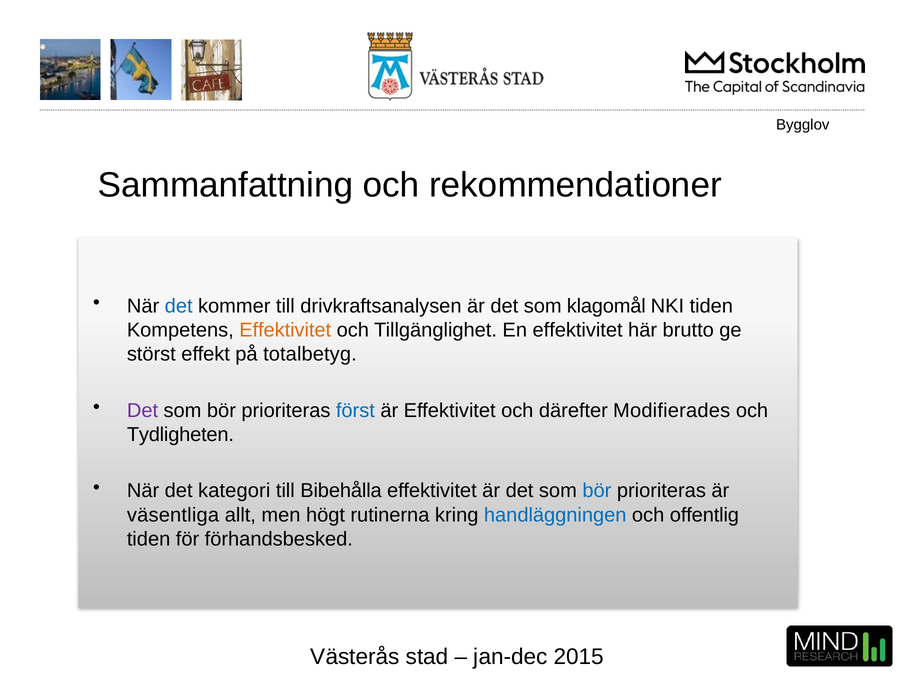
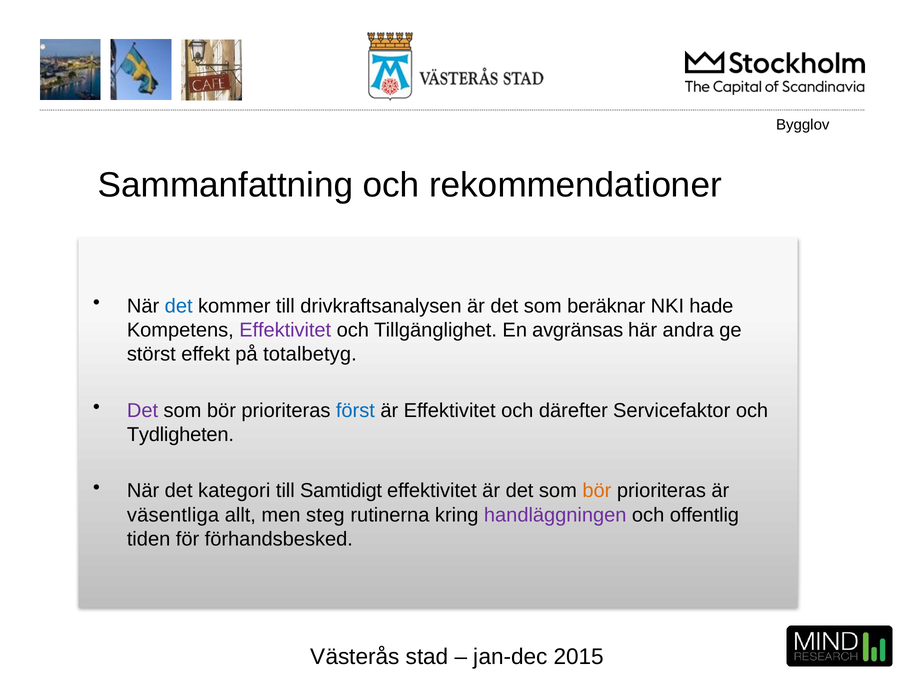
klagomål: klagomål -> beräknar
NKI tiden: tiden -> hade
Effektivitet at (285, 330) colour: orange -> purple
En effektivitet: effektivitet -> avgränsas
brutto: brutto -> andra
Modifierades: Modifierades -> Servicefaktor
Bibehålla: Bibehålla -> Samtidigt
bör at (597, 491) colour: blue -> orange
högt: högt -> steg
handläggningen colour: blue -> purple
